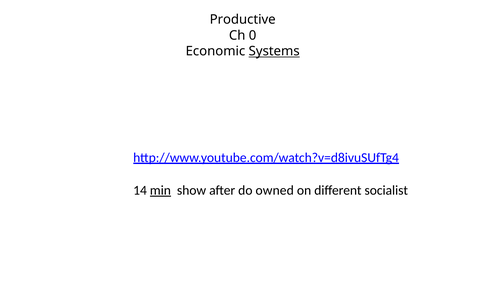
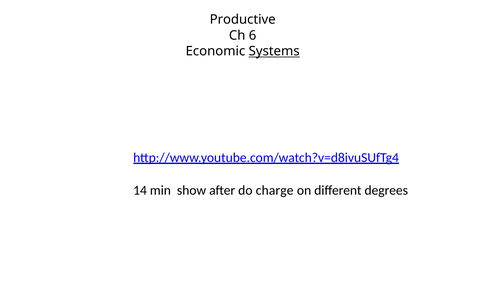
0: 0 -> 6
min underline: present -> none
owned: owned -> charge
socialist: socialist -> degrees
